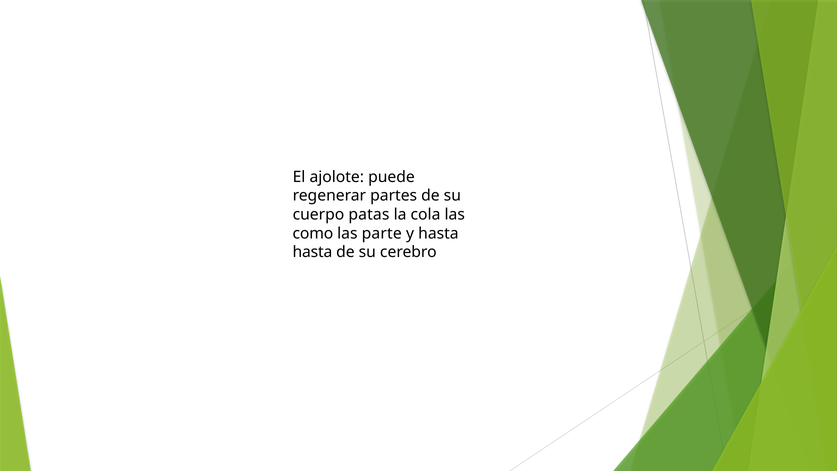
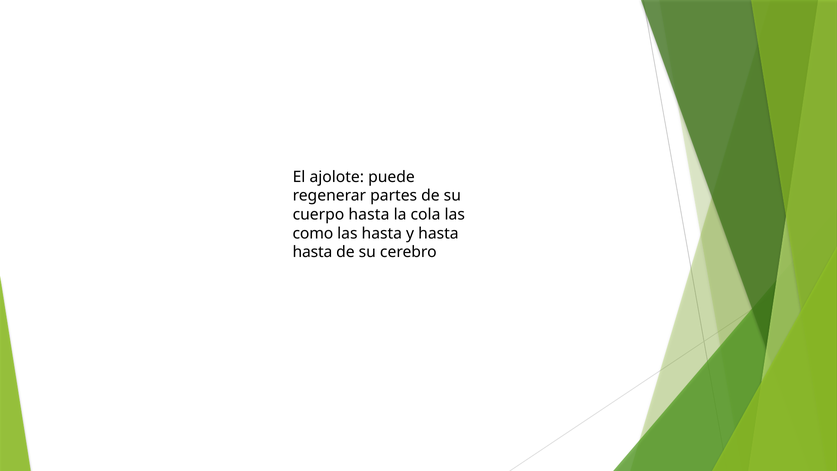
cuerpo patas: patas -> hasta
las parte: parte -> hasta
